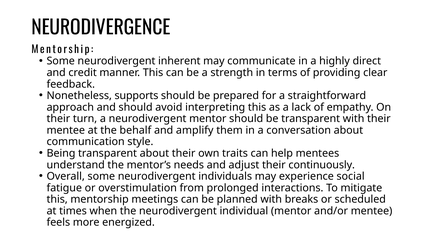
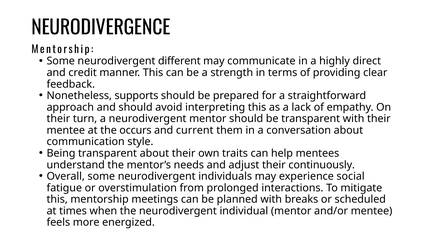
inherent: inherent -> different
behalf: behalf -> occurs
amplify: amplify -> current
